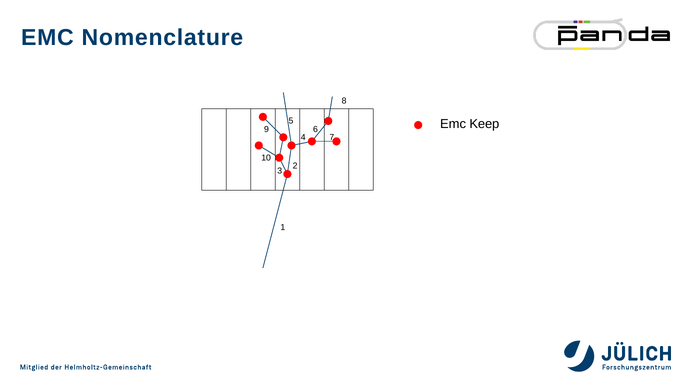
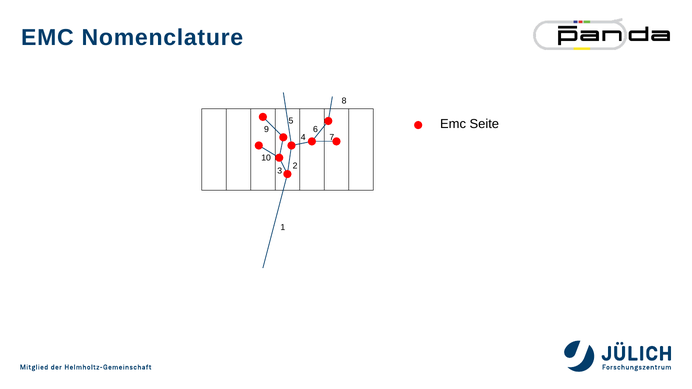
Keep: Keep -> Seite
